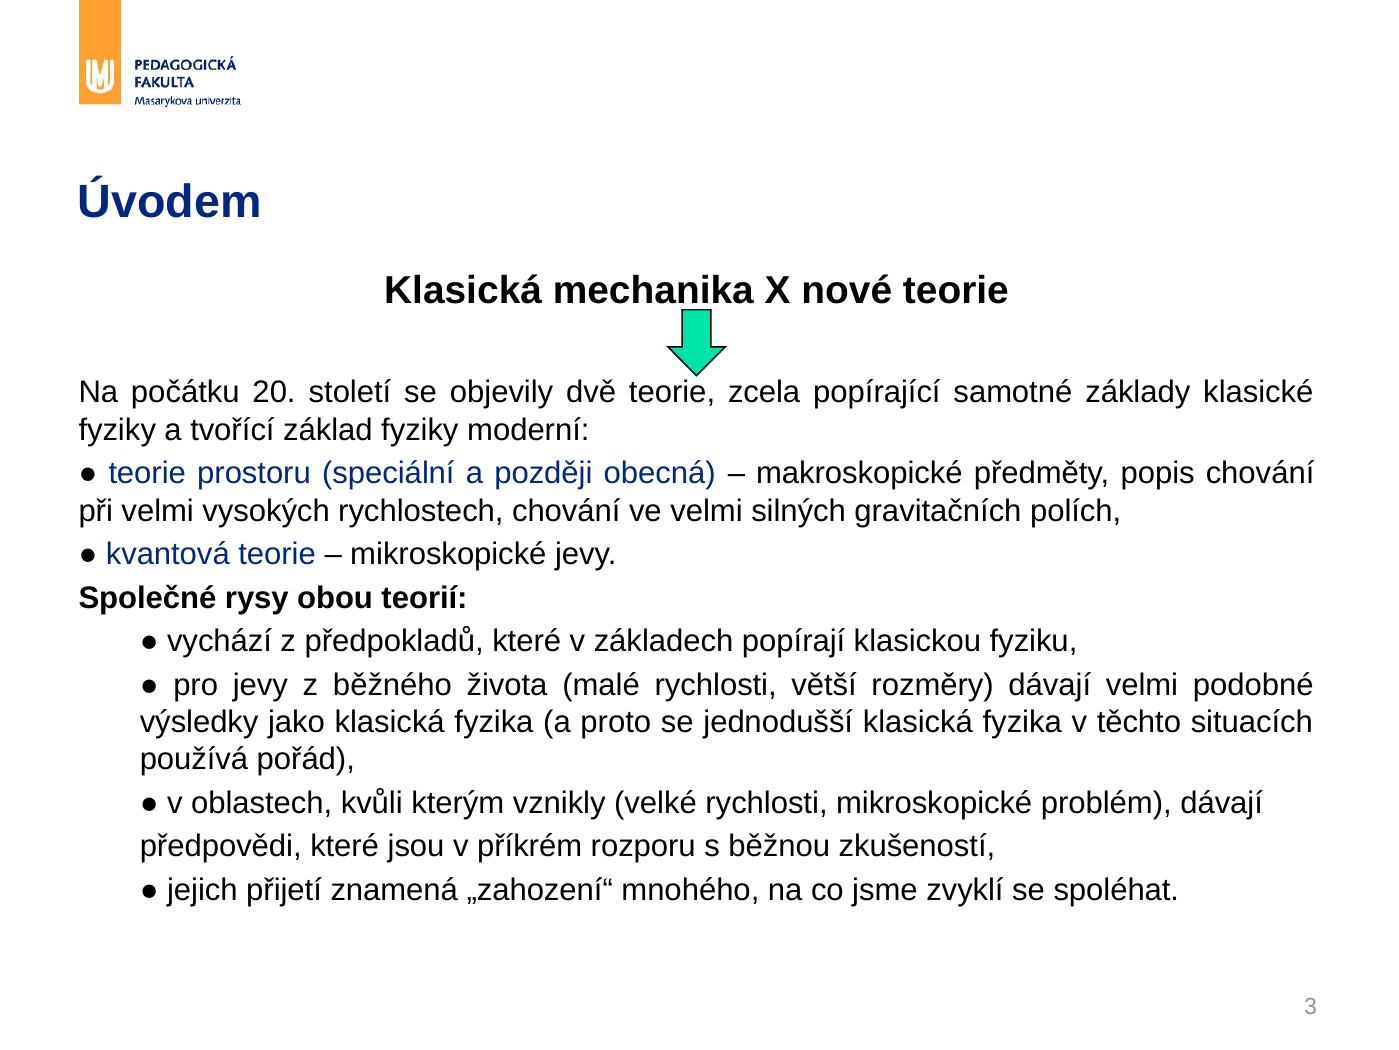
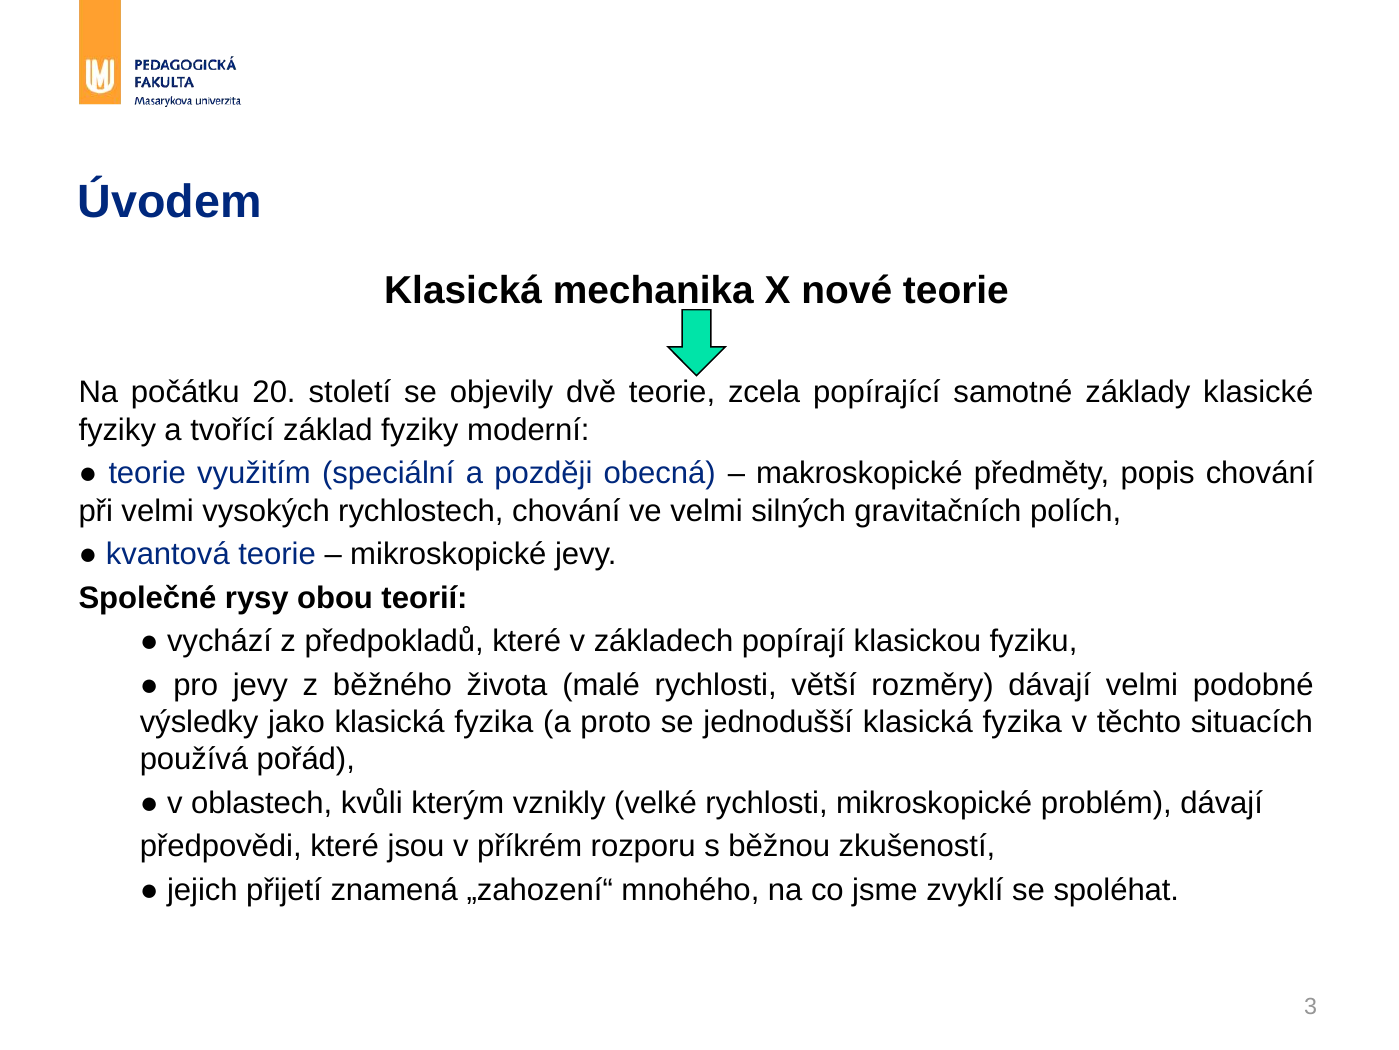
prostoru: prostoru -> využitím
